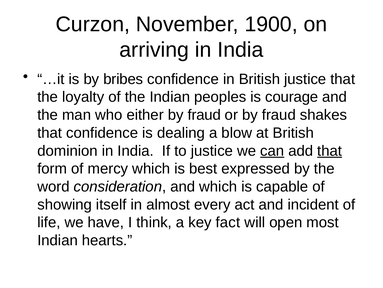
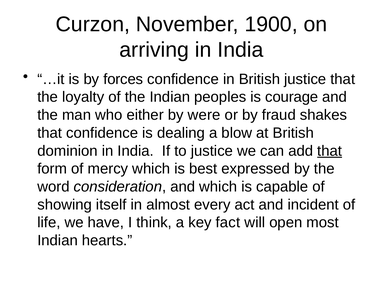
bribes: bribes -> forces
either by fraud: fraud -> were
can underline: present -> none
